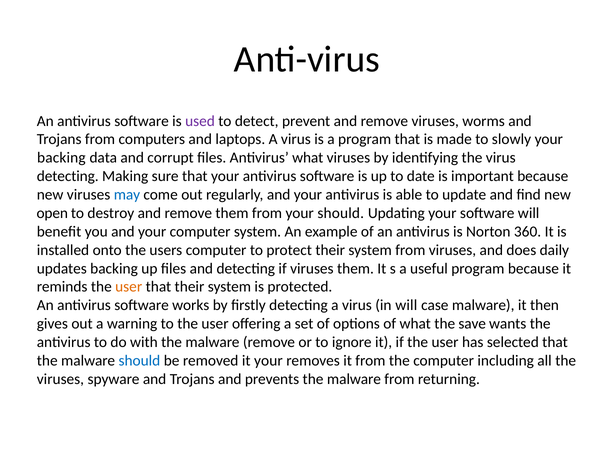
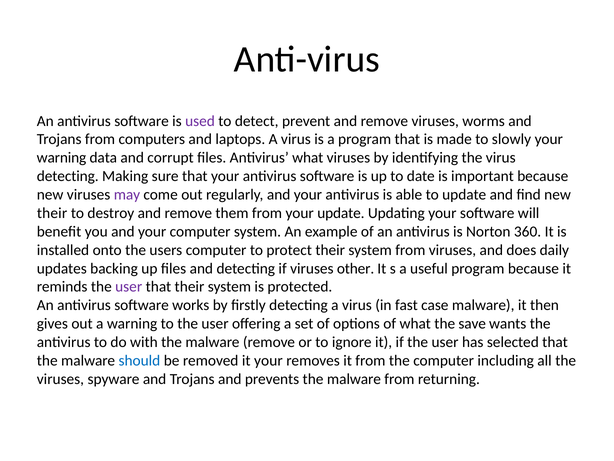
backing at (61, 158): backing -> warning
may colour: blue -> purple
open at (52, 213): open -> their
your should: should -> update
viruses them: them -> other
user at (129, 287) colour: orange -> purple
in will: will -> fast
